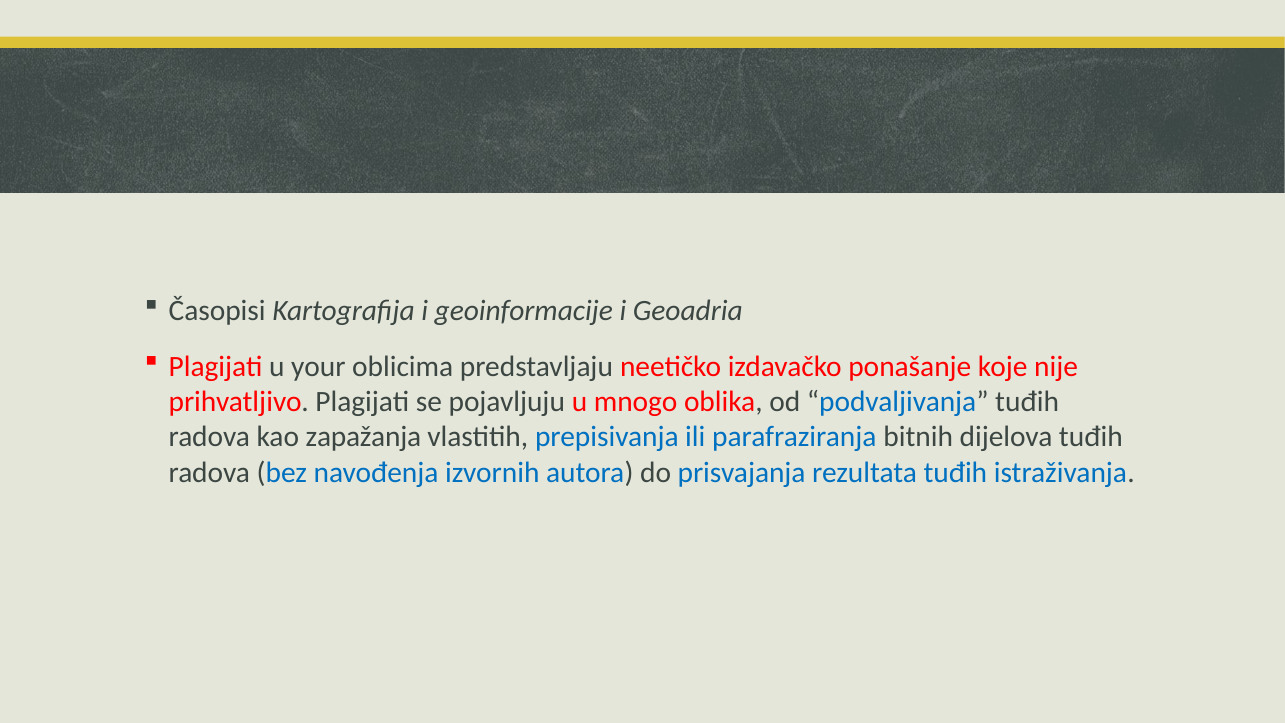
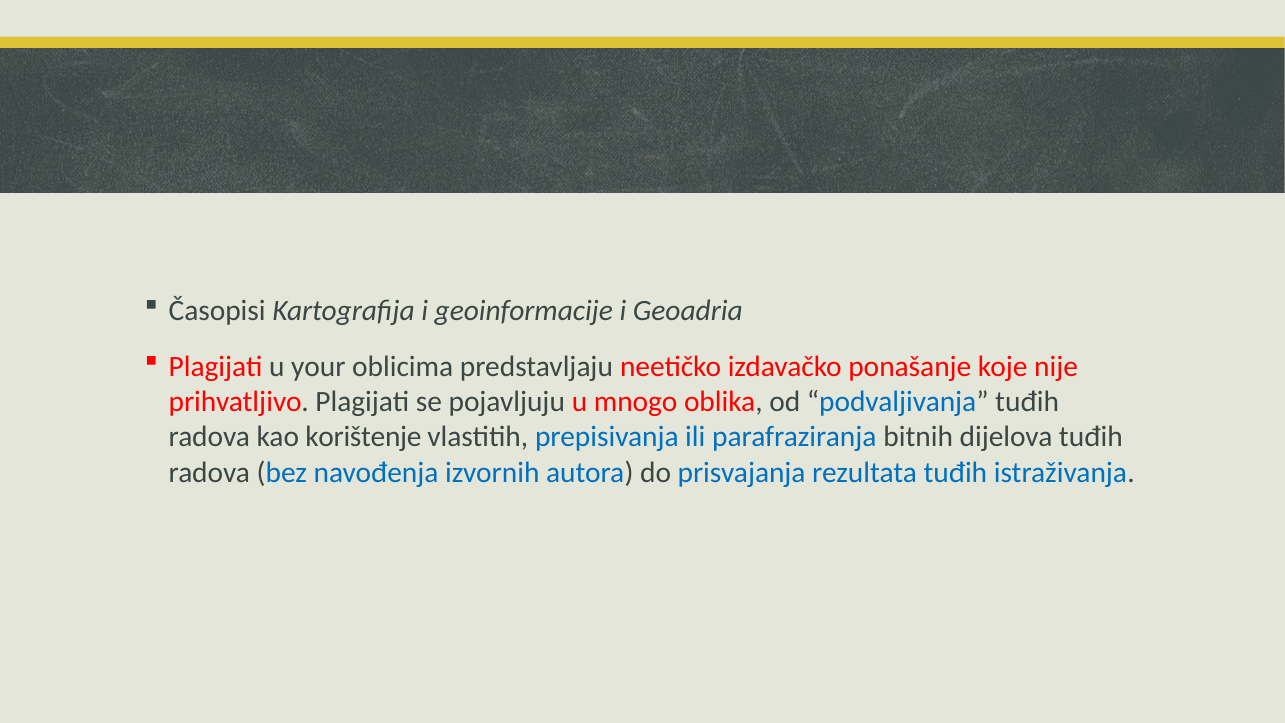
zapažanja: zapažanja -> korištenje
